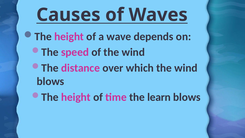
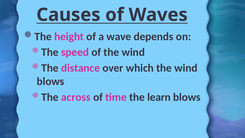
height at (76, 97): height -> across
